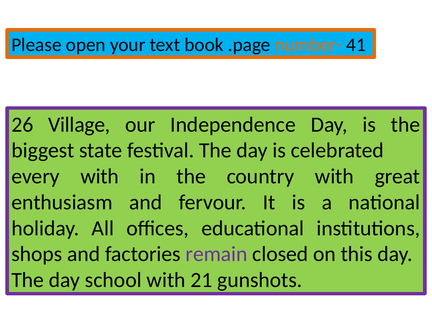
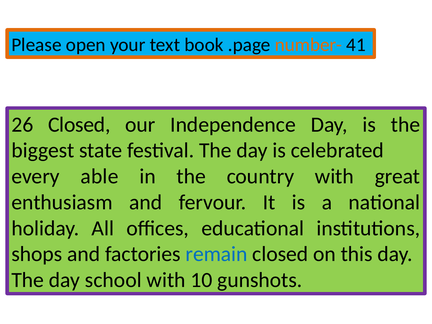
26 Village: Village -> Closed
every with: with -> able
remain colour: purple -> blue
21: 21 -> 10
